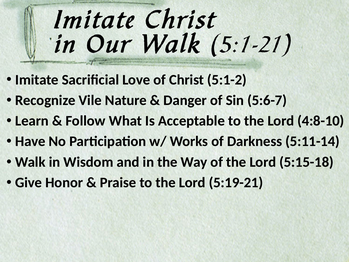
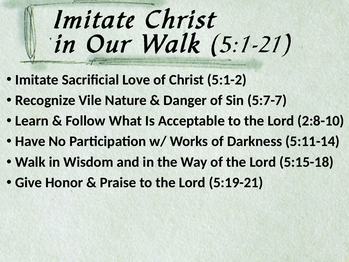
5:6-7: 5:6-7 -> 5:7-7
4:8-10: 4:8-10 -> 2:8-10
